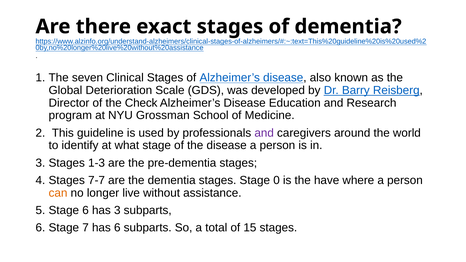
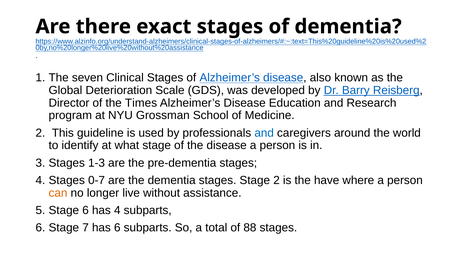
Check: Check -> Times
and at (264, 133) colour: purple -> blue
7-7: 7-7 -> 0-7
Stage 0: 0 -> 2
has 3: 3 -> 4
15: 15 -> 88
